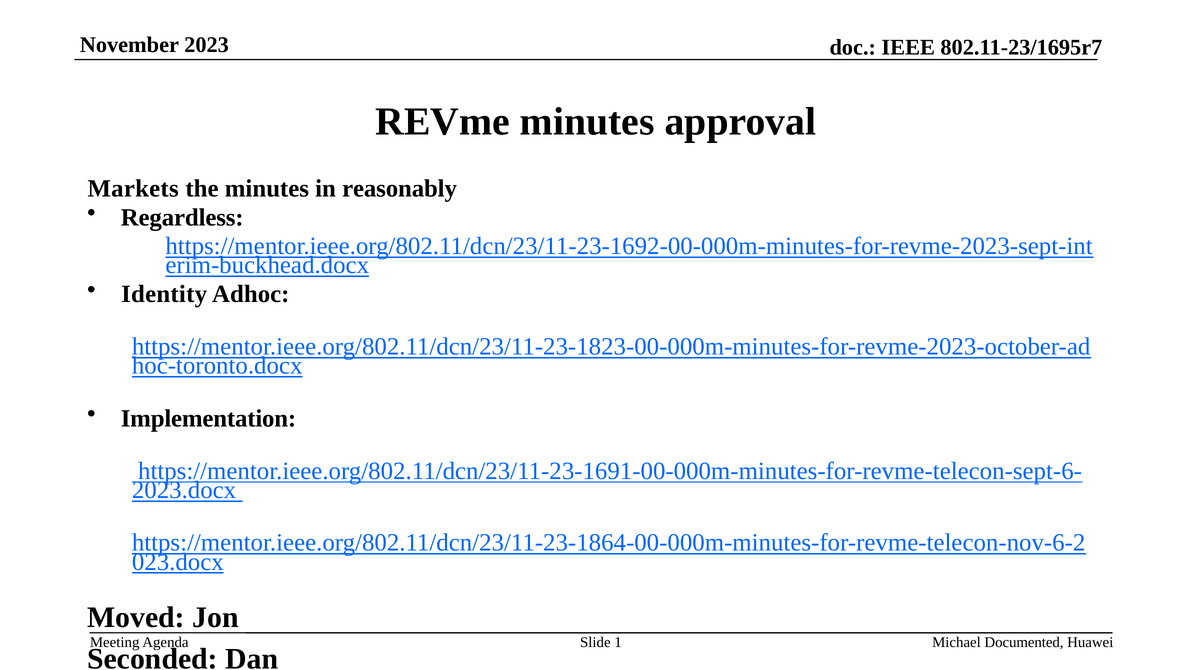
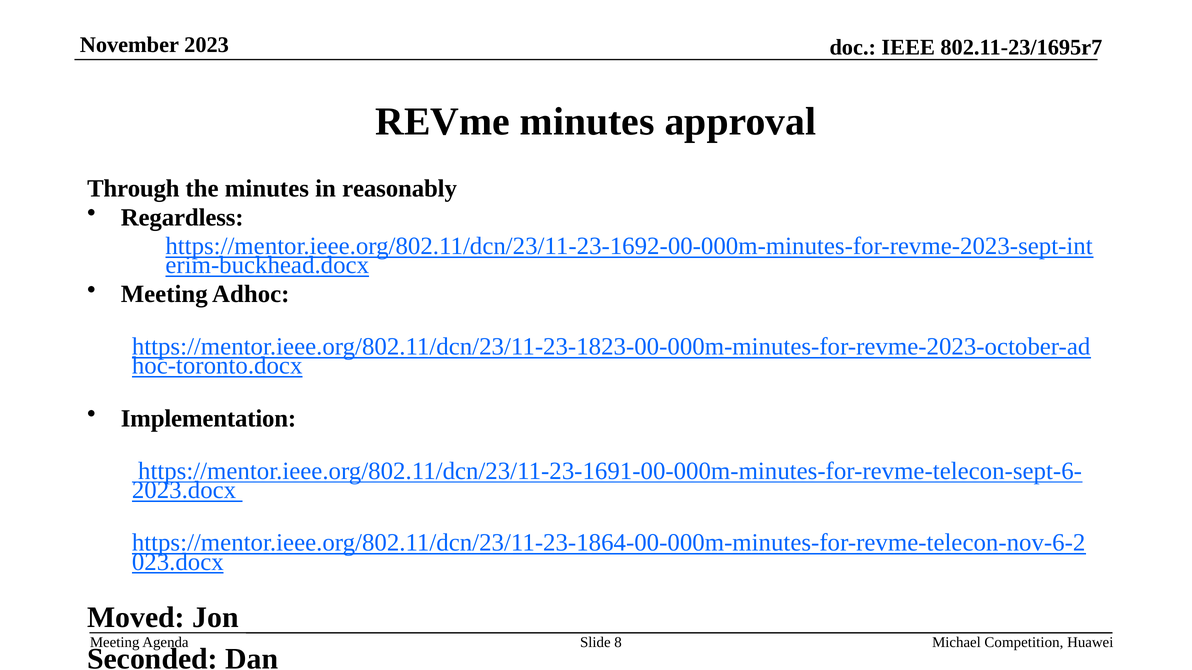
Markets: Markets -> Through
Identity at (164, 294): Identity -> Meeting
1: 1 -> 8
Documented: Documented -> Competition
